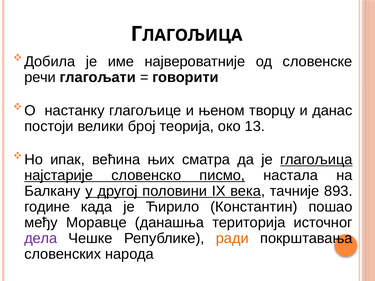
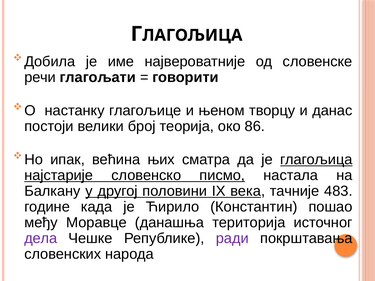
13: 13 -> 86
893: 893 -> 483
ради colour: orange -> purple
